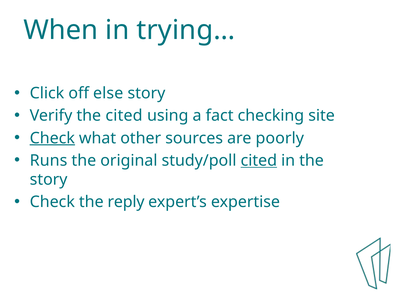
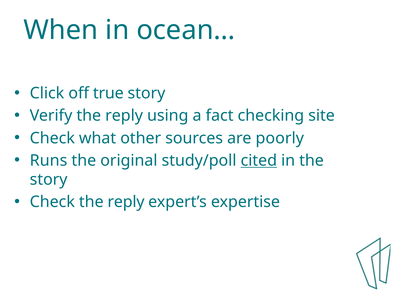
trying…: trying… -> ocean…
else: else -> true
Verify the cited: cited -> reply
Check at (52, 138) underline: present -> none
